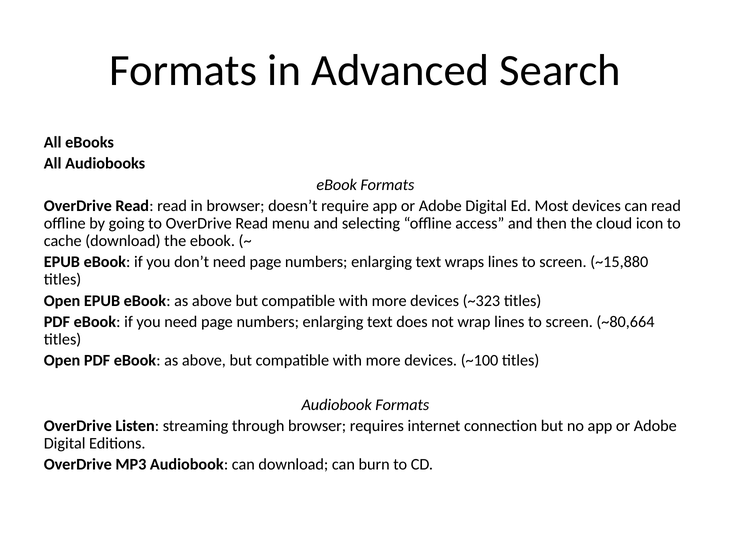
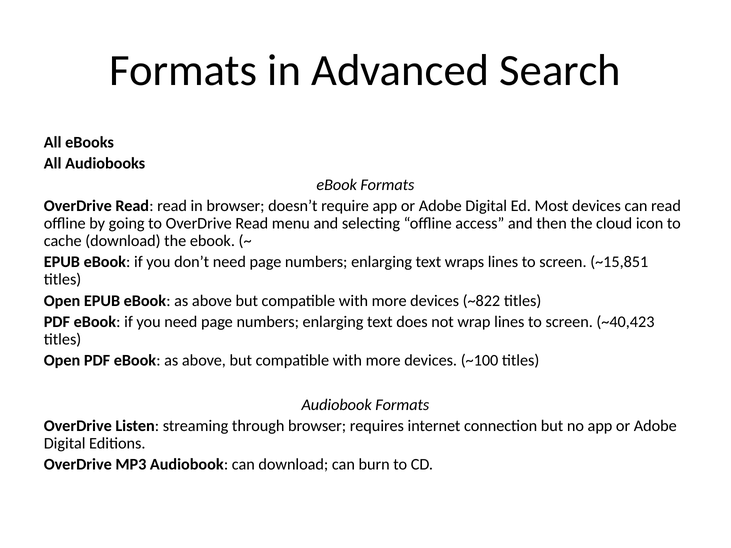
~15,880: ~15,880 -> ~15,851
~323: ~323 -> ~822
~80,664: ~80,664 -> ~40,423
